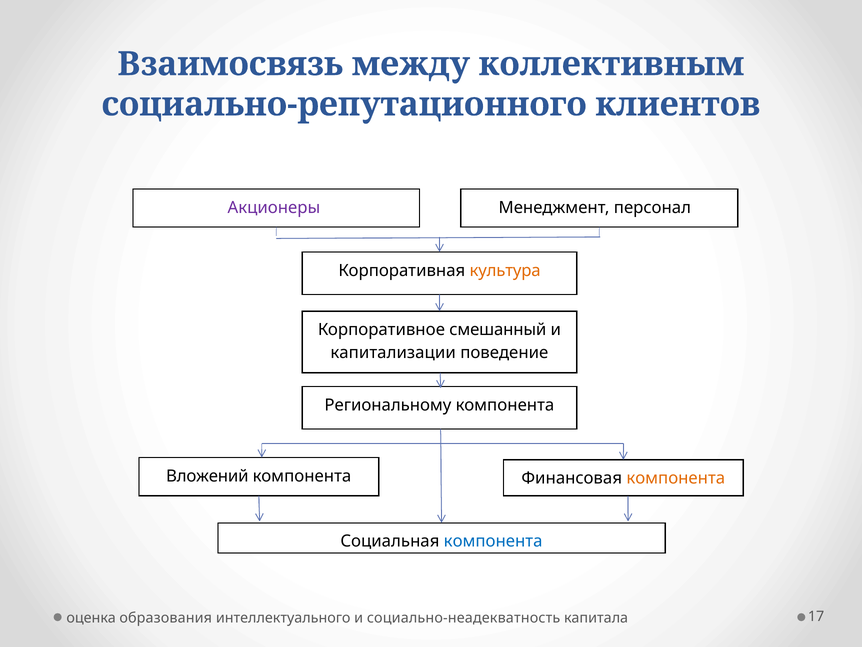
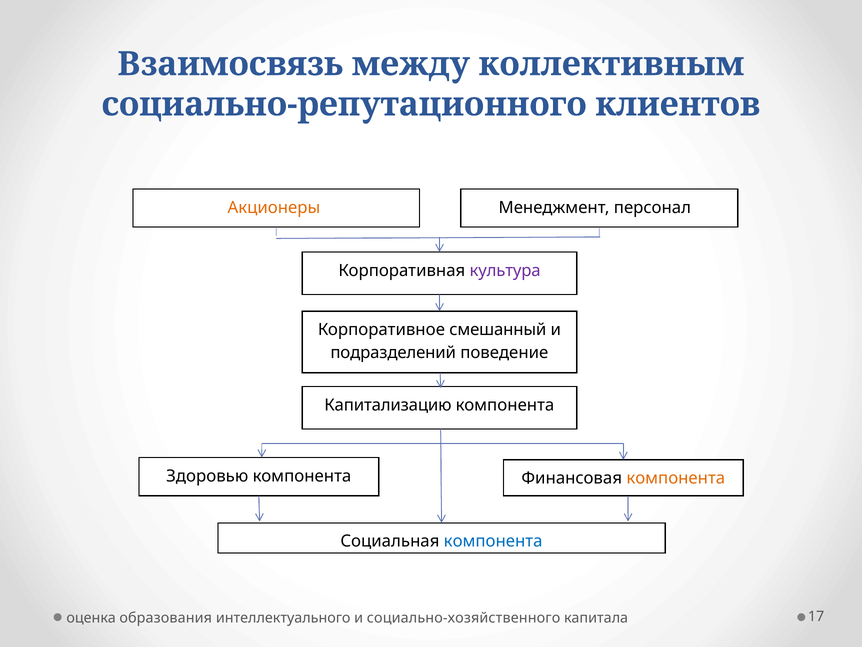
Акционеры colour: purple -> orange
культура colour: orange -> purple
капитализации: капитализации -> подразделений
Региональному: Региональному -> Капитализацию
Вложений: Вложений -> Здоровью
социально-неадекватность: социально-неадекватность -> социально-хозяйственного
